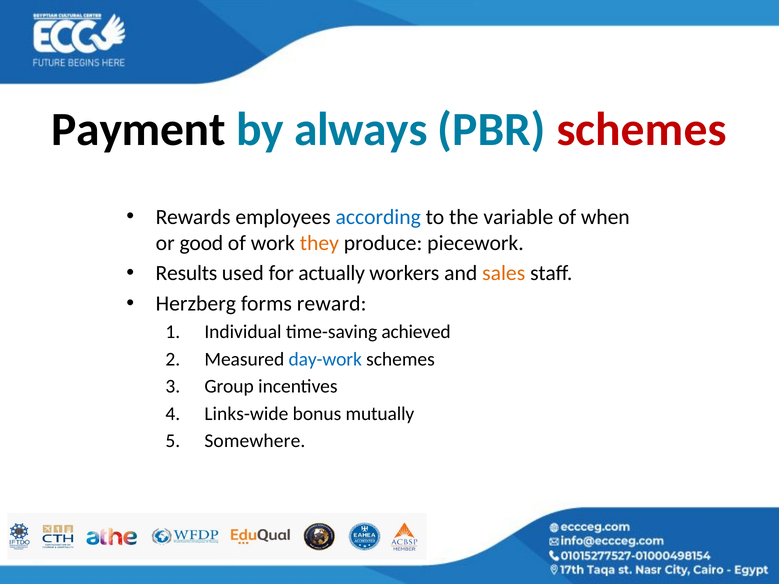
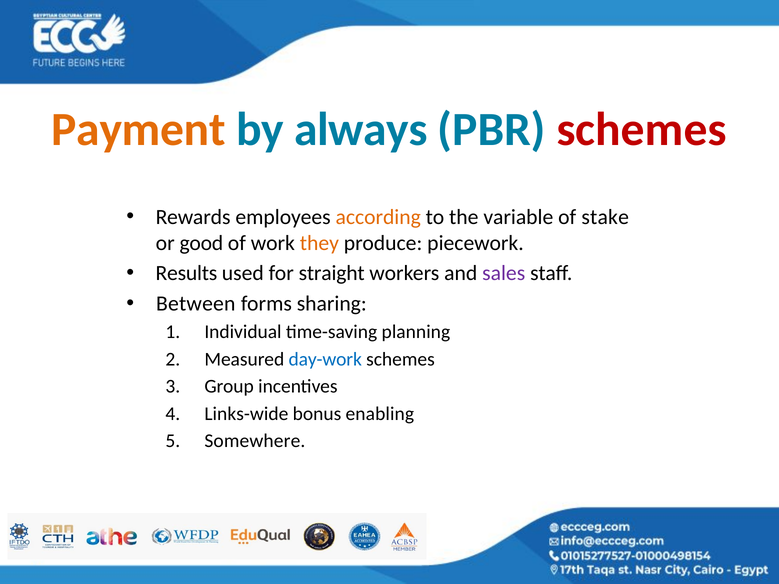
Payment colour: black -> orange
according colour: blue -> orange
when: when -> stake
actually: actually -> straight
sales colour: orange -> purple
Herzberg: Herzberg -> Between
reward: reward -> sharing
achieved: achieved -> planning
mutually: mutually -> enabling
